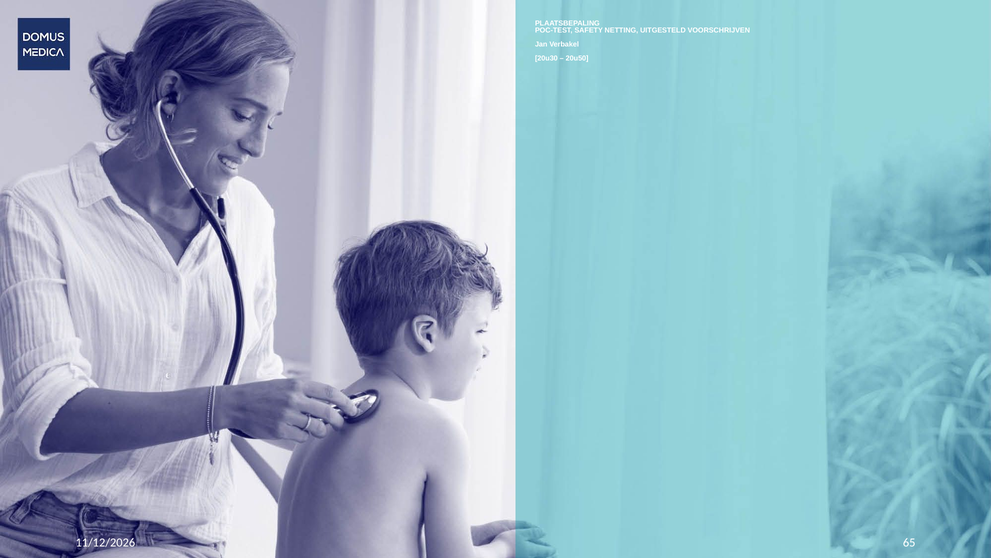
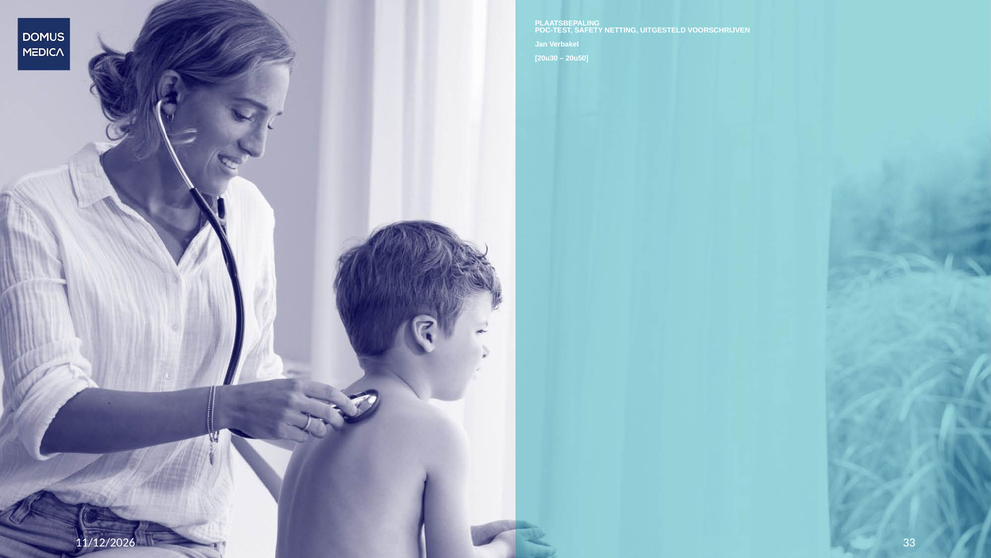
65: 65 -> 33
